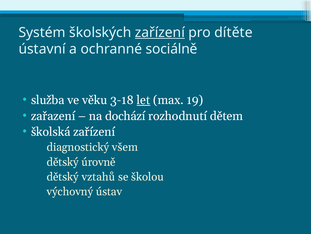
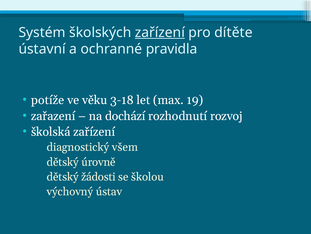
sociálně: sociálně -> pravidla
služba: služba -> potíže
let underline: present -> none
dětem: dětem -> rozvoj
vztahů: vztahů -> žádosti
